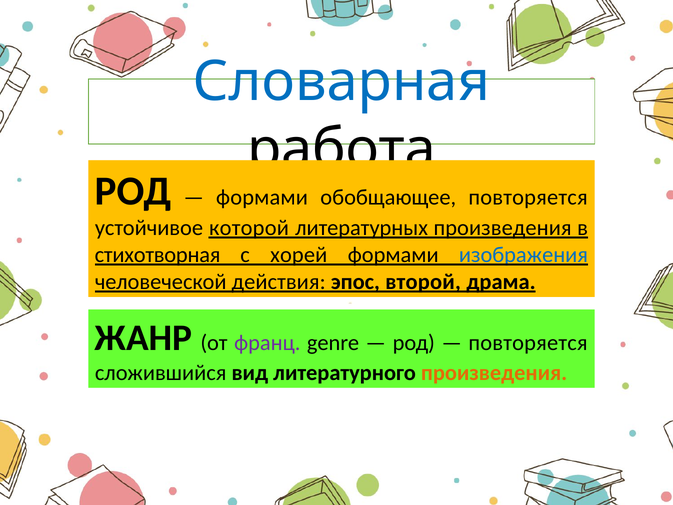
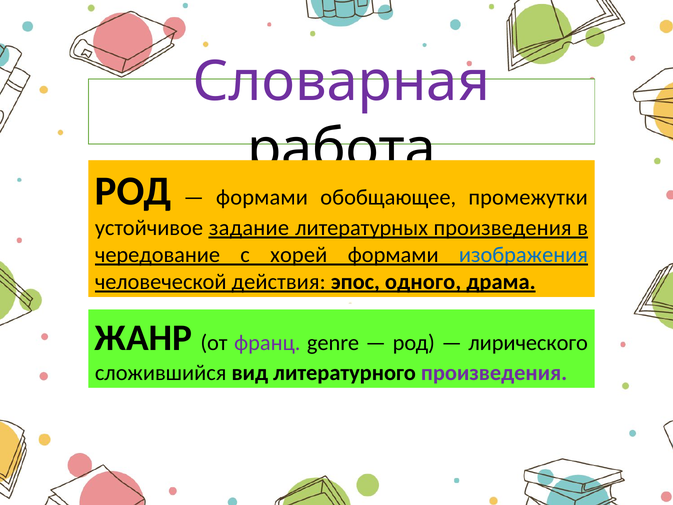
Словарная colour: blue -> purple
обобщающее повторяется: повторяется -> промежутки
которой: которой -> задание
стихотворная: стихотворная -> чередование
второй: второй -> одного
повторяется at (528, 343): повторяется -> лирического
произведения at (494, 372) colour: orange -> purple
